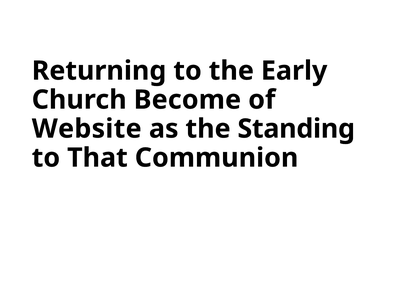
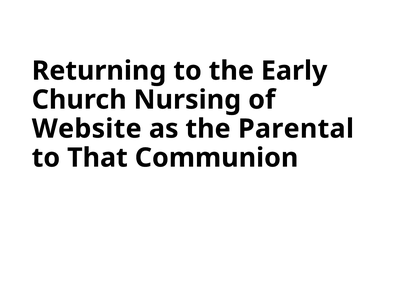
Become: Become -> Nursing
Standing: Standing -> Parental
